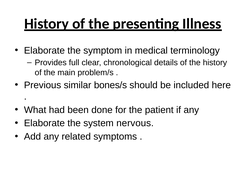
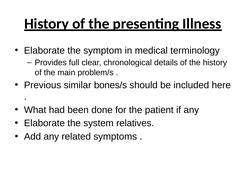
nervous: nervous -> relatives
